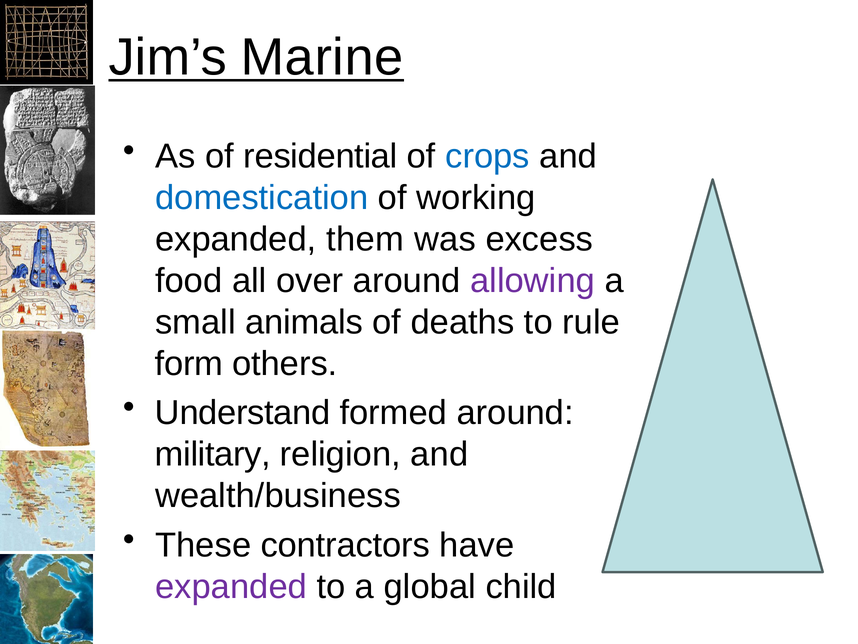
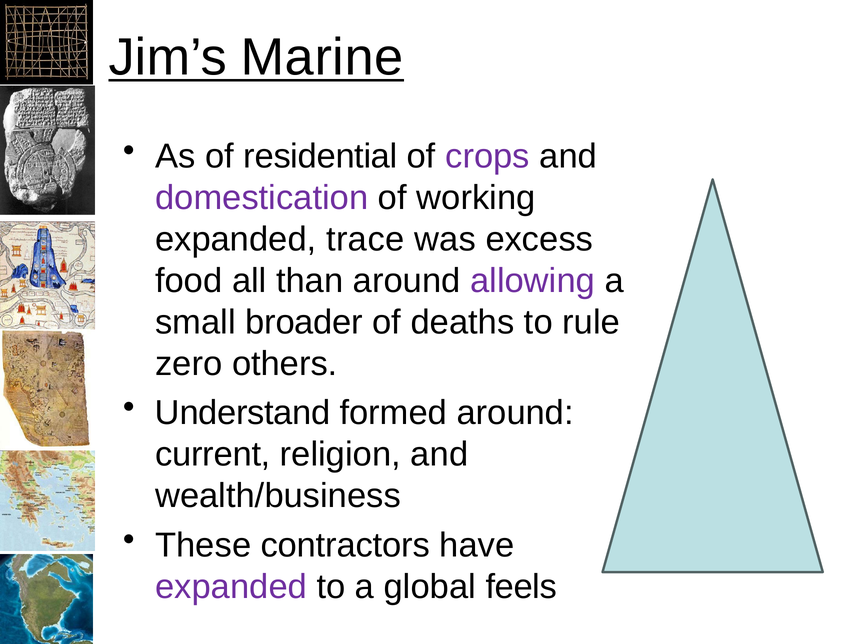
crops colour: blue -> purple
domestication colour: blue -> purple
them: them -> trace
over: over -> than
animals: animals -> broader
form: form -> zero
military: military -> current
child: child -> feels
